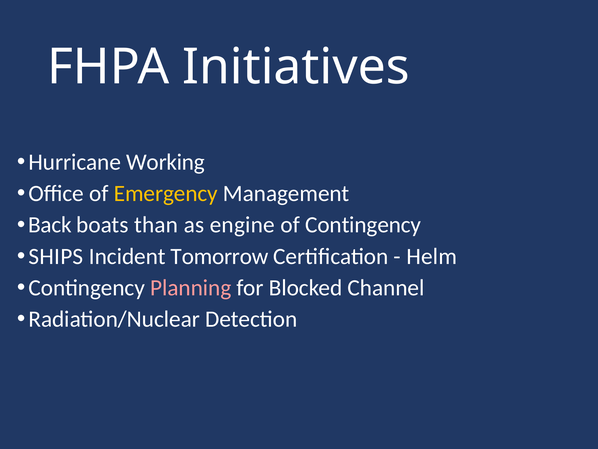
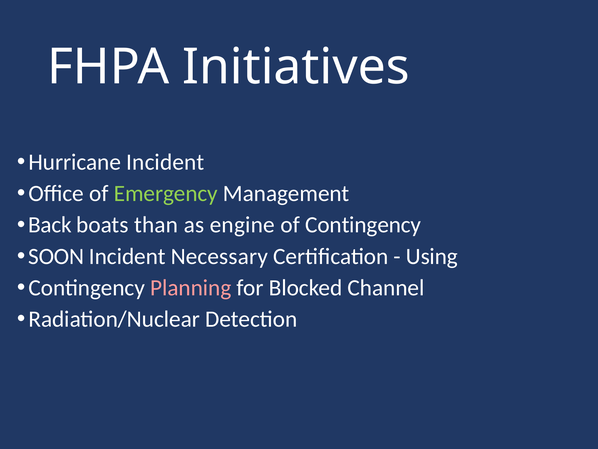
Hurricane Working: Working -> Incident
Emergency colour: yellow -> light green
SHIPS: SHIPS -> SOON
Tomorrow: Tomorrow -> Necessary
Helm: Helm -> Using
